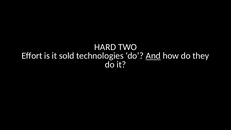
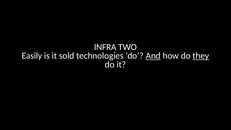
HARD: HARD -> INFRA
Effort: Effort -> Easily
they underline: none -> present
